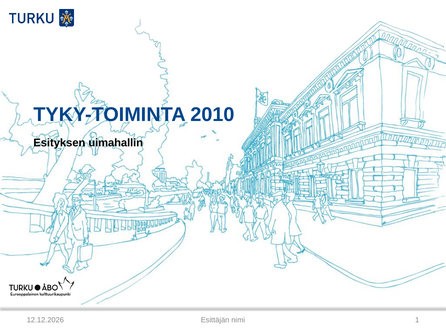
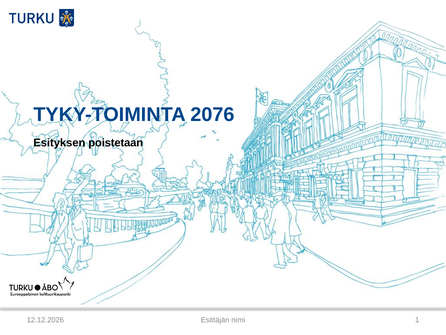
2010: 2010 -> 2076
uimahallin: uimahallin -> poistetaan
